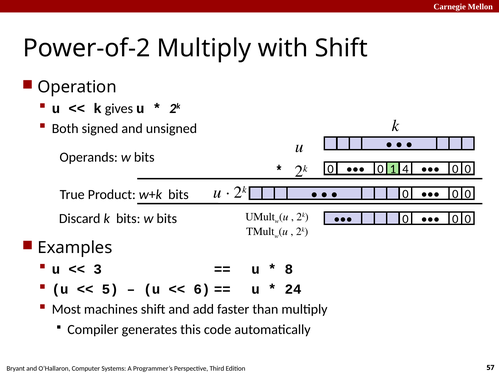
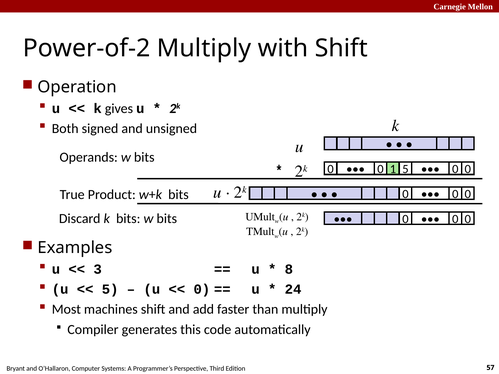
1 4: 4 -> 5
6 at (202, 290): 6 -> 0
